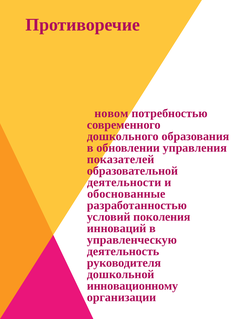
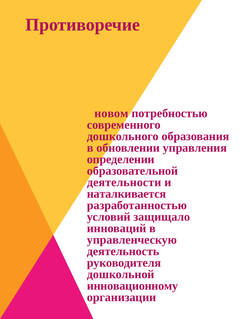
показателей: показателей -> определении
обоснованные: обоснованные -> наталкивается
поколения: поколения -> защищало
